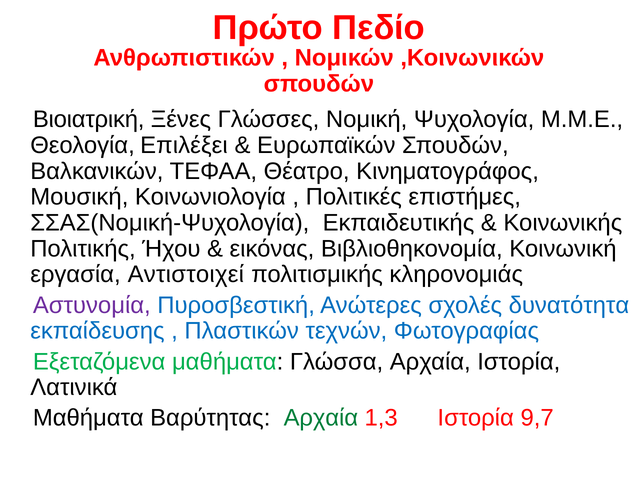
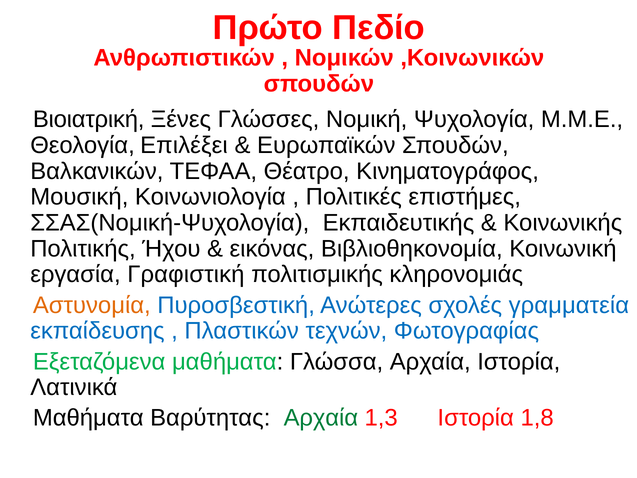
Αντιστοιχεί: Αντιστοιχεί -> Γραφιστική
Αστυνομία colour: purple -> orange
δυνατότητα: δυνατότητα -> γραμματεία
9,7: 9,7 -> 1,8
